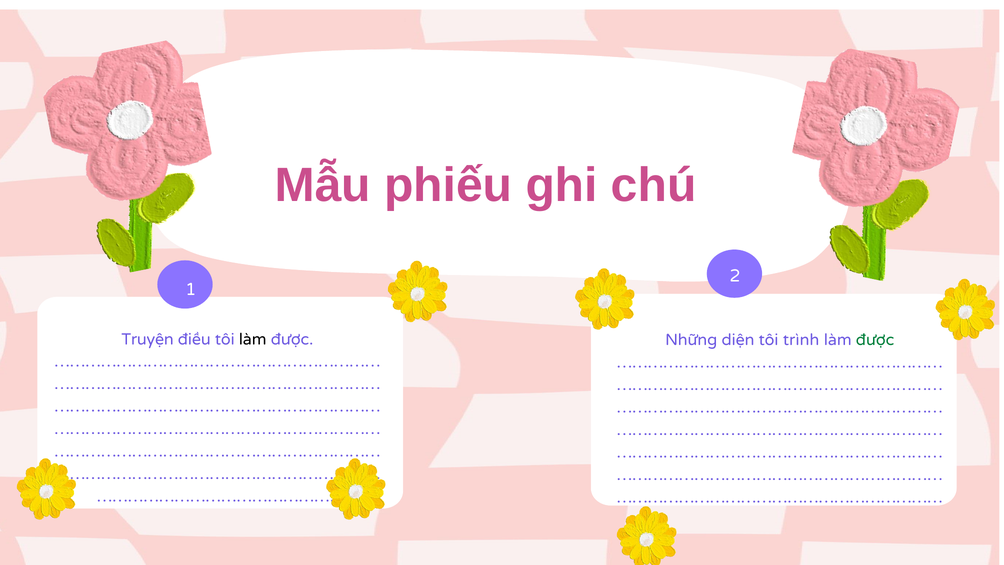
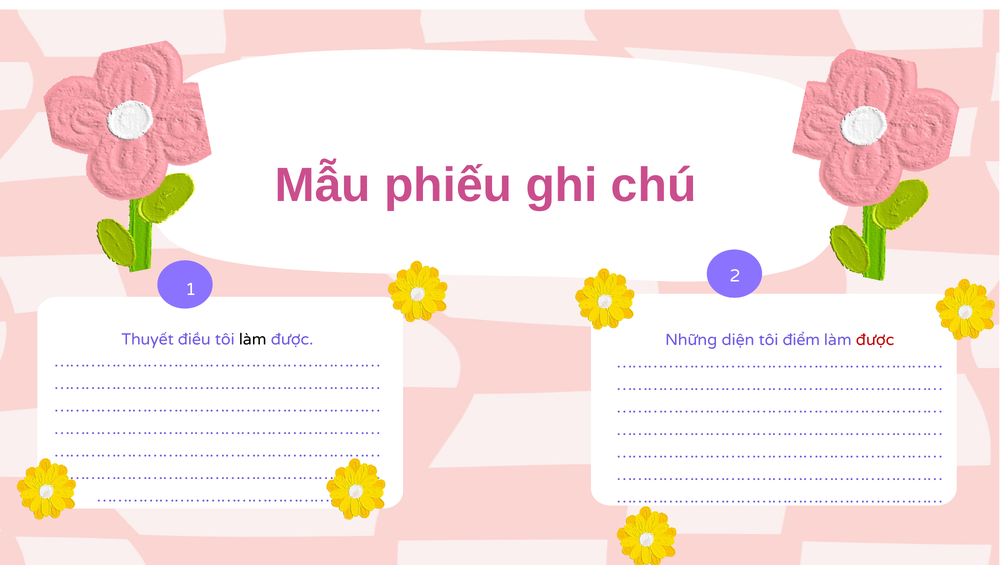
Truyện: Truyện -> Thuyết
trình: trình -> điểm
được at (875, 340) colour: green -> red
